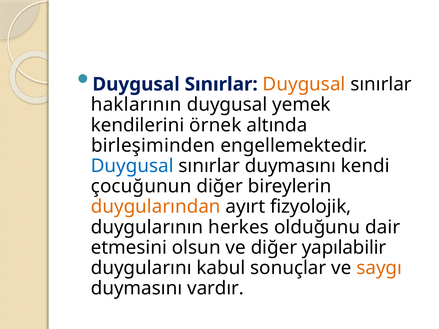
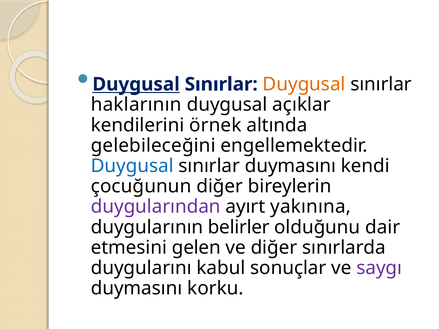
Duygusal at (136, 84) underline: none -> present
yemek: yemek -> açıklar
birleşiminden: birleşiminden -> gelebileceğini
duygularından colour: orange -> purple
fizyolojik: fizyolojik -> yakınına
herkes: herkes -> belirler
olsun: olsun -> gelen
yapılabilir: yapılabilir -> sınırlarda
saygı colour: orange -> purple
vardır: vardır -> korku
